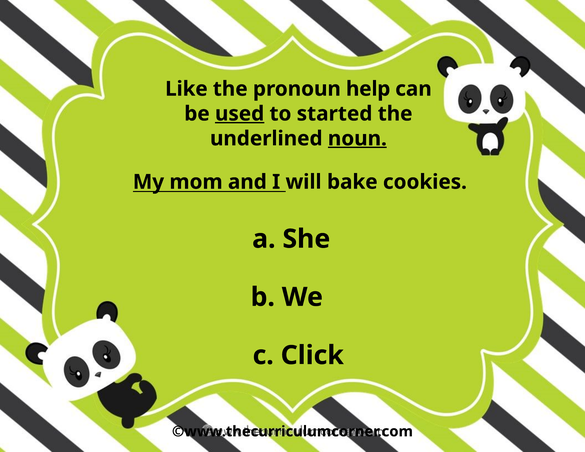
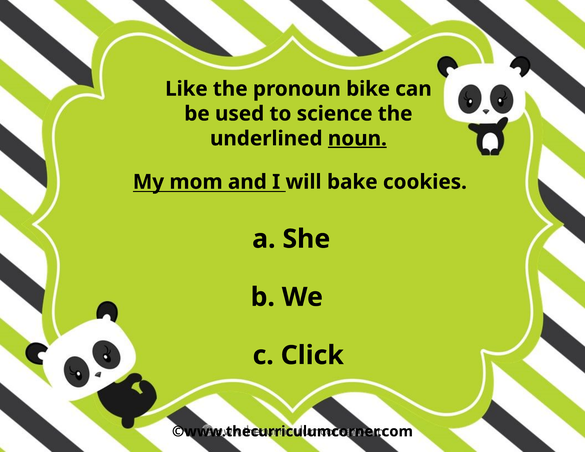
help: help -> bike
used underline: present -> none
started: started -> science
